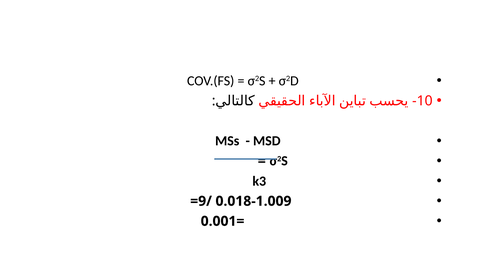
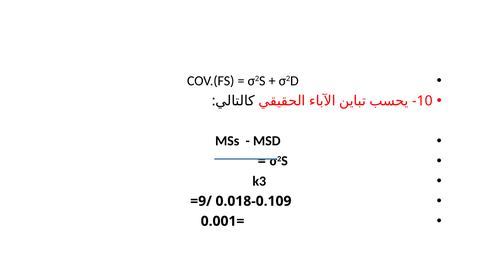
0.018-1.009: 0.018-1.009 -> 0.018-0.109
